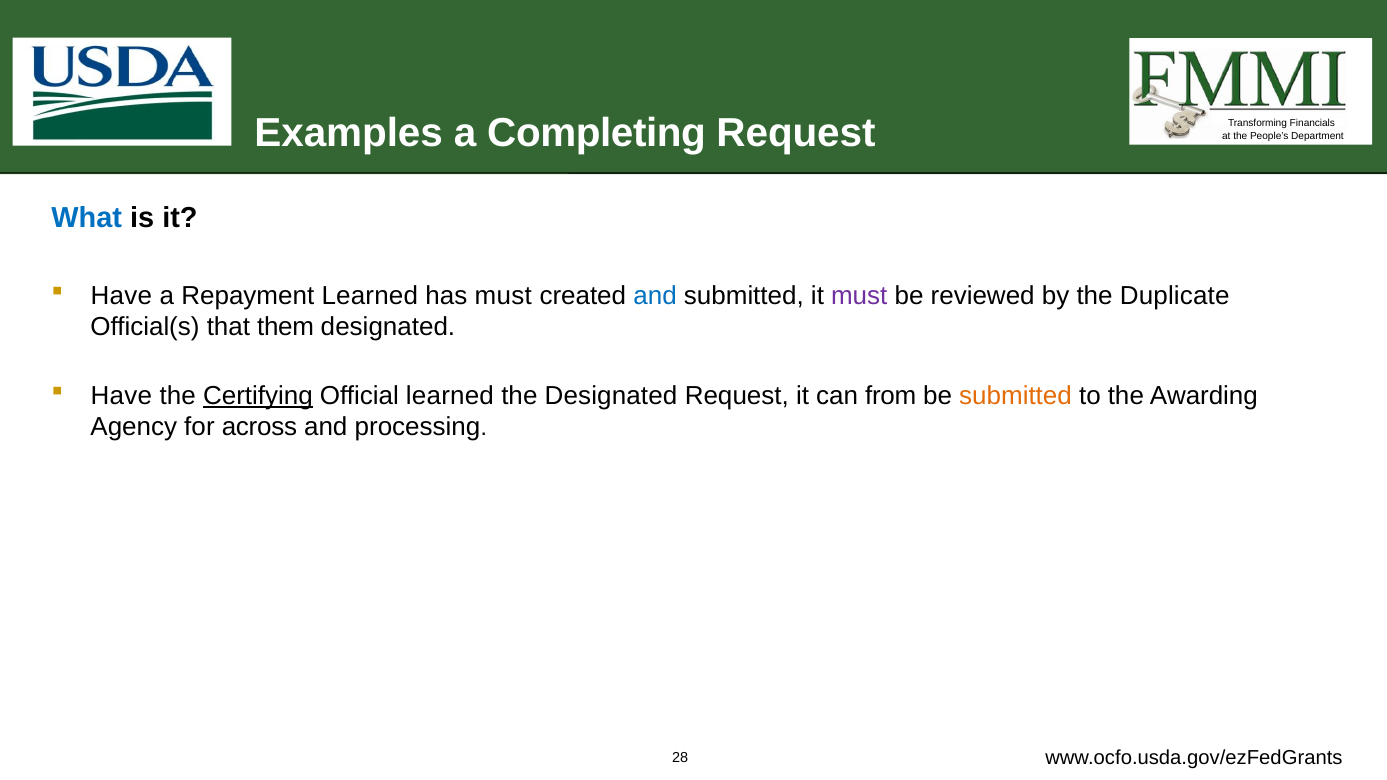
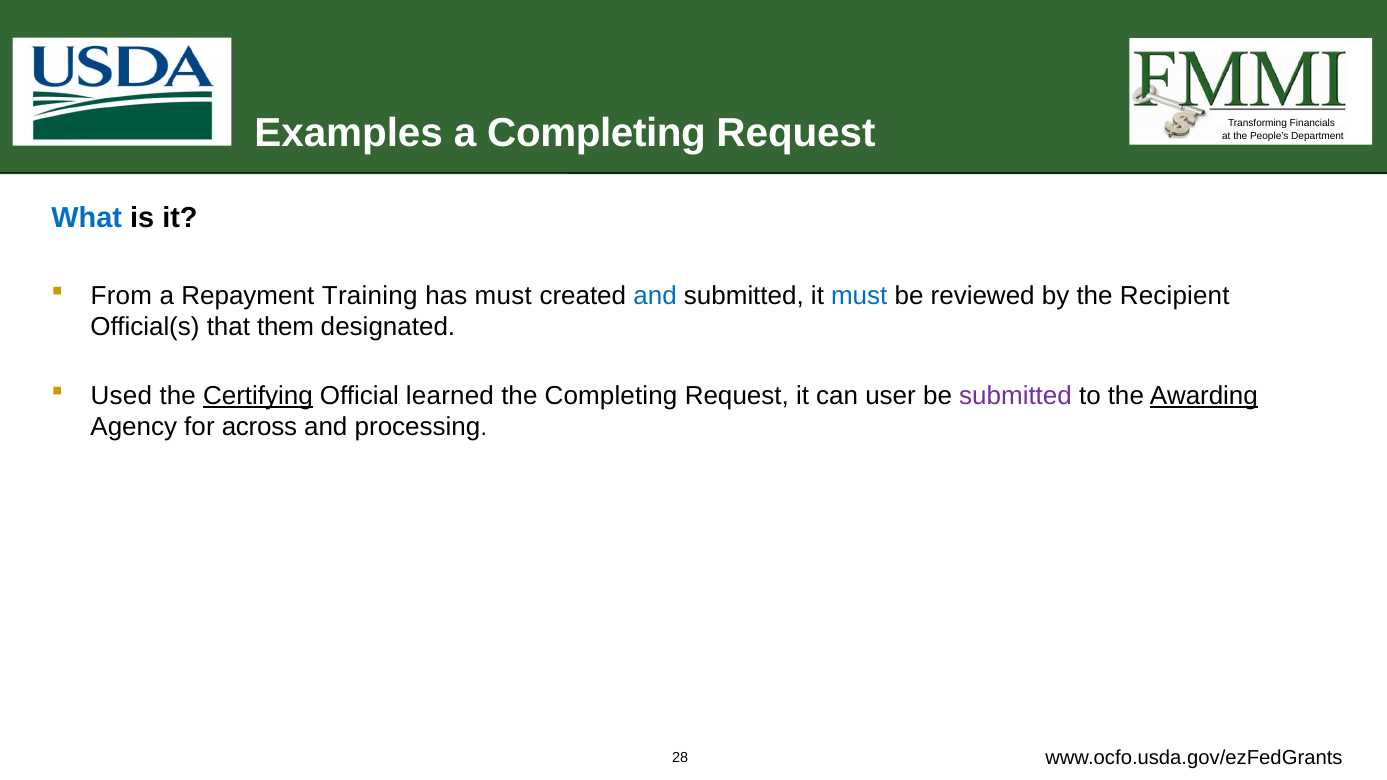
Have at (121, 296): Have -> From
Repayment Learned: Learned -> Training
must at (859, 296) colour: purple -> blue
Duplicate: Duplicate -> Recipient
Have at (121, 396): Have -> Used
the Designated: Designated -> Completing
from: from -> user
submitted at (1016, 396) colour: orange -> purple
Awarding underline: none -> present
